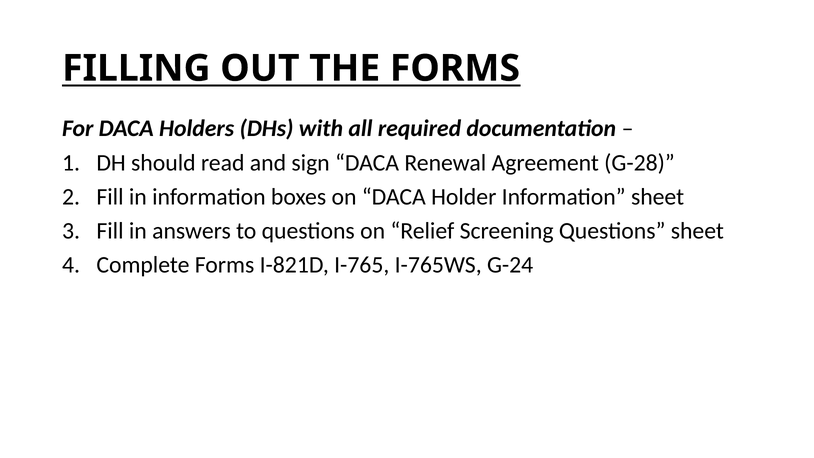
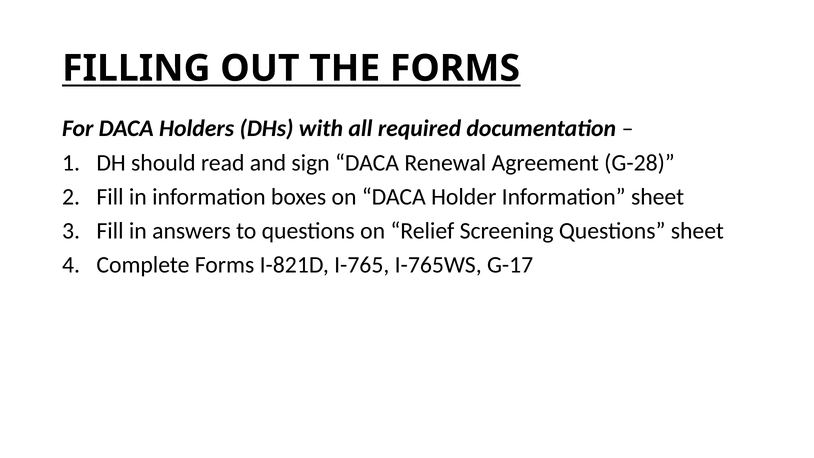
G-24: G-24 -> G-17
